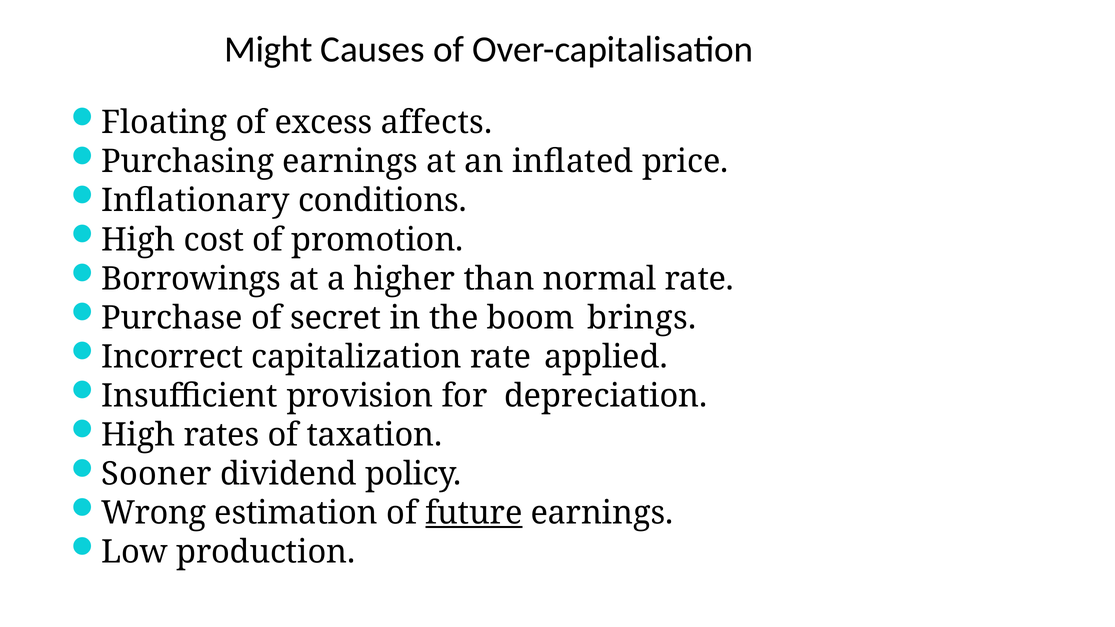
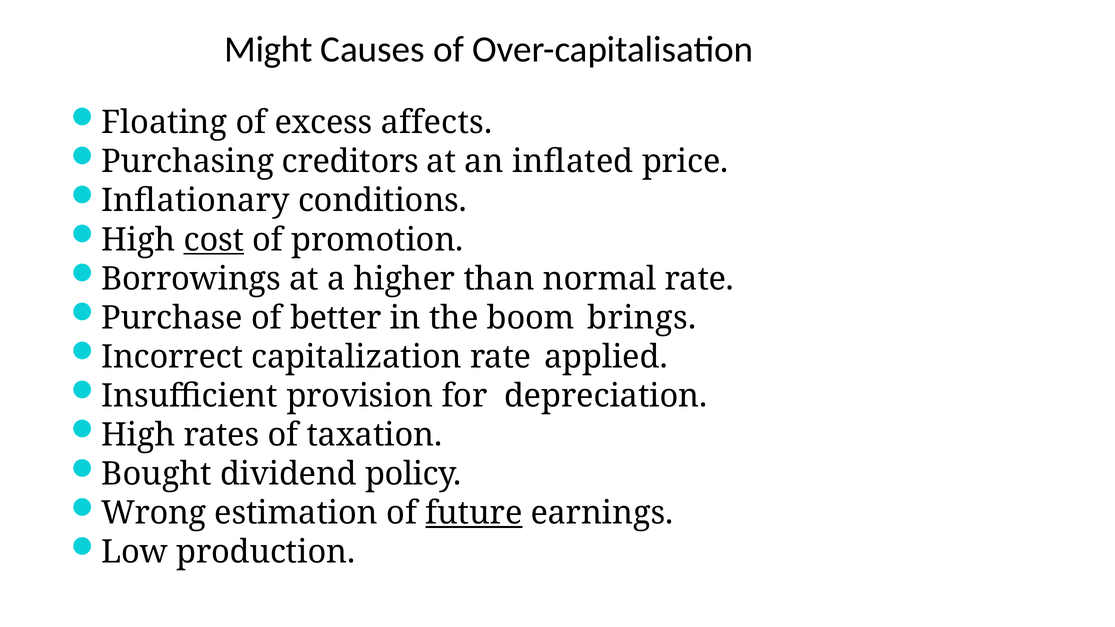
Purchasing earnings: earnings -> creditors
cost underline: none -> present
secret: secret -> better
Sooner: Sooner -> Bought
